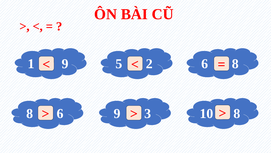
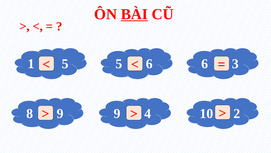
BÀI underline: none -> present
1 9: 9 -> 5
5 2: 2 -> 6
6 8: 8 -> 3
6 at (60, 113): 6 -> 9
3: 3 -> 4
10 8: 8 -> 2
